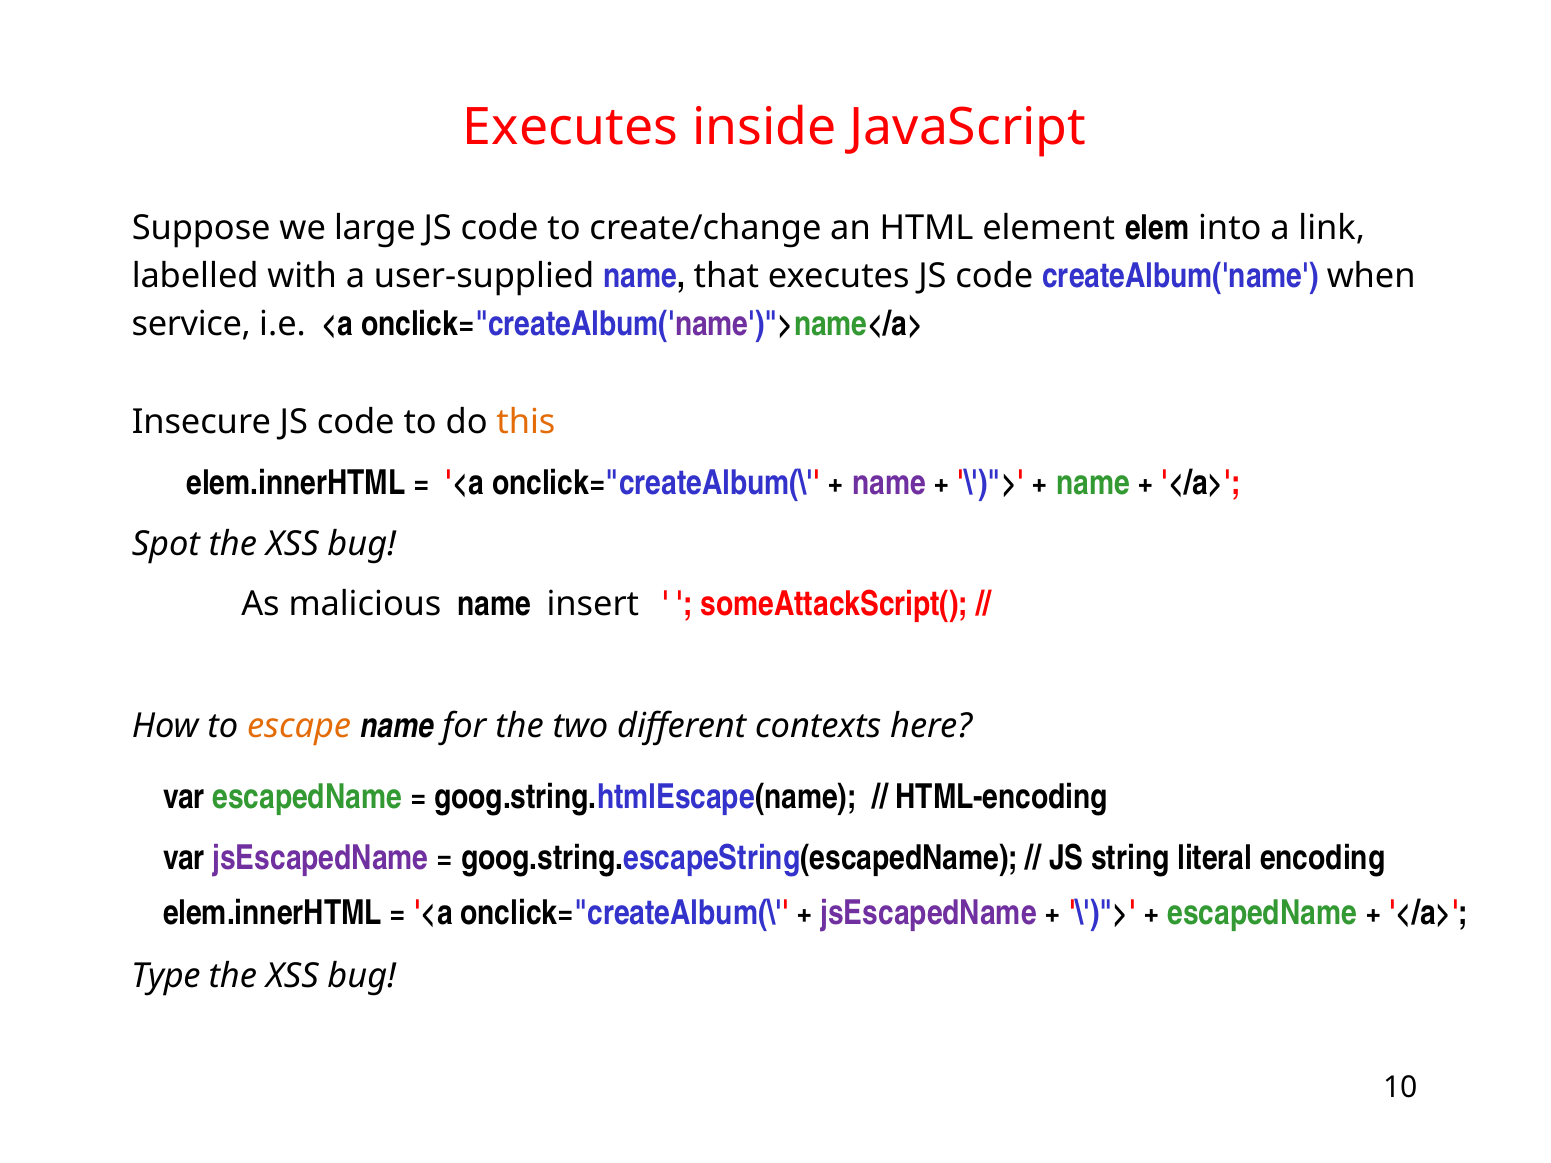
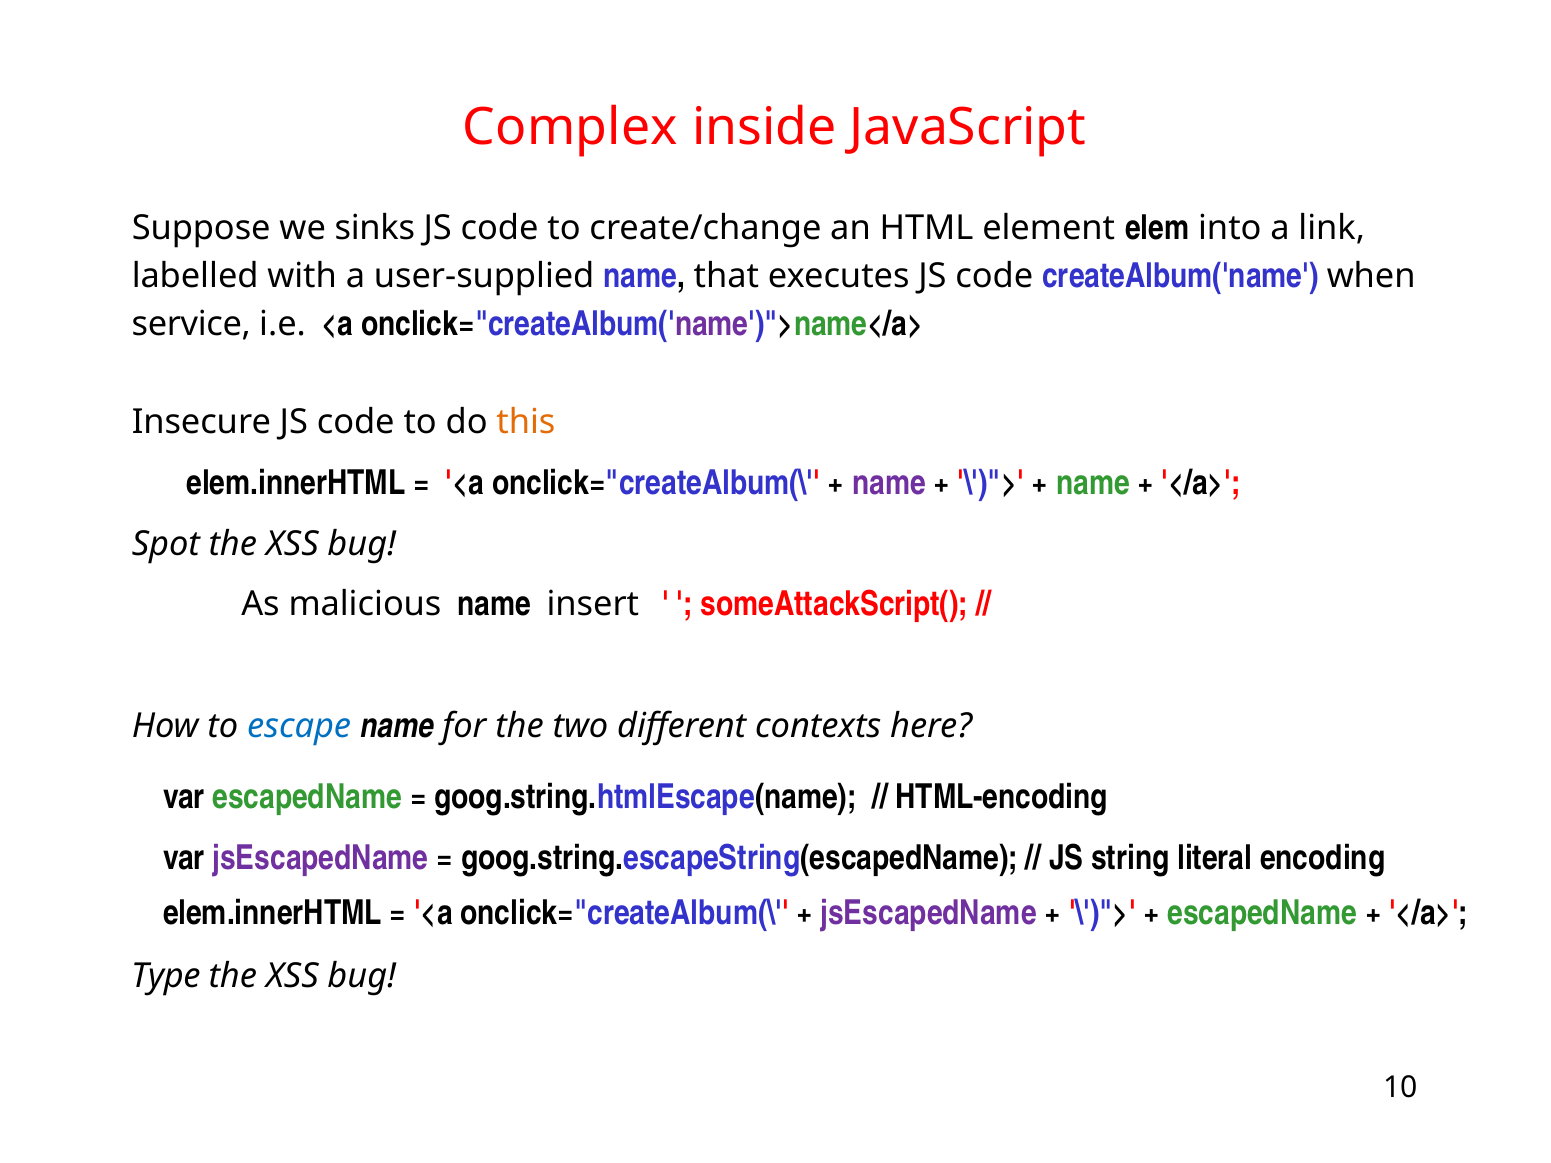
Executes at (570, 127): Executes -> Complex
large: large -> sinks
escape colour: orange -> blue
